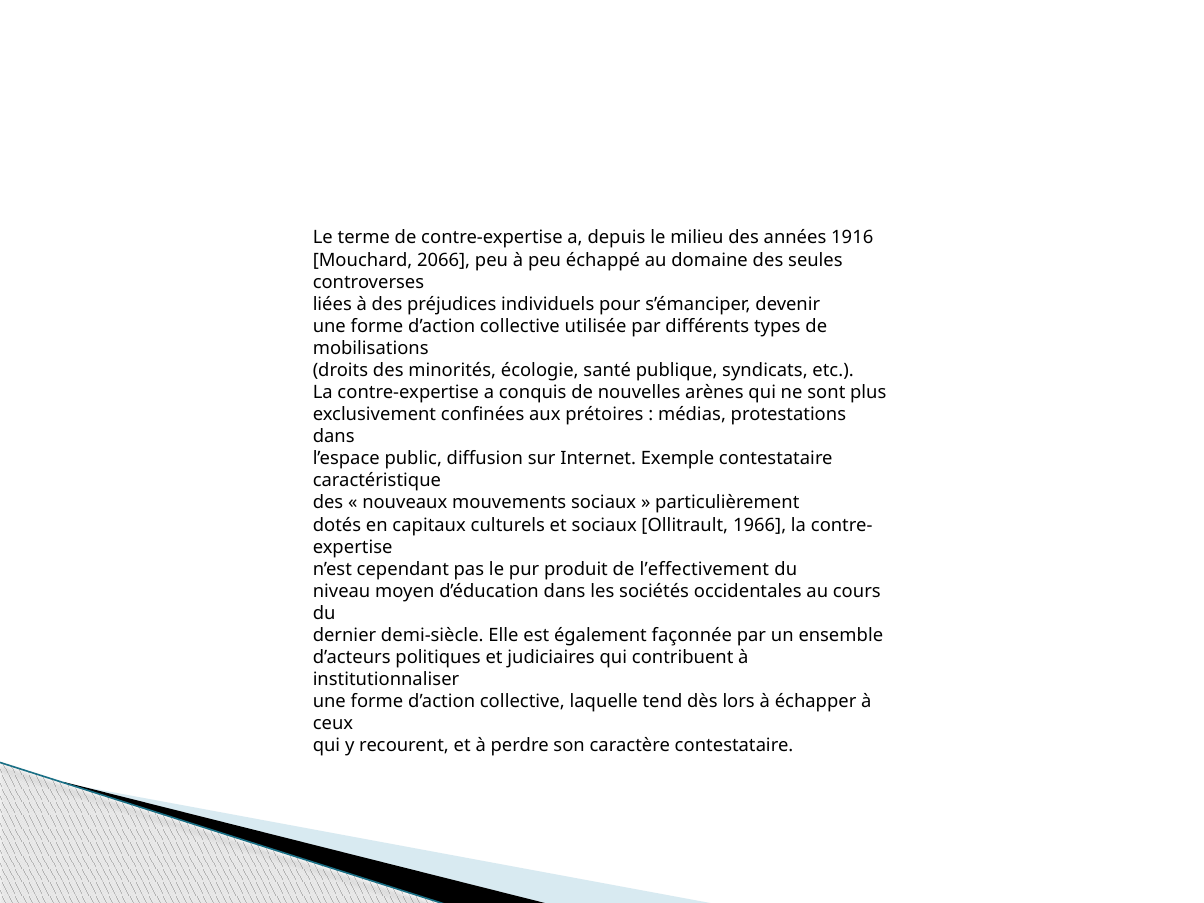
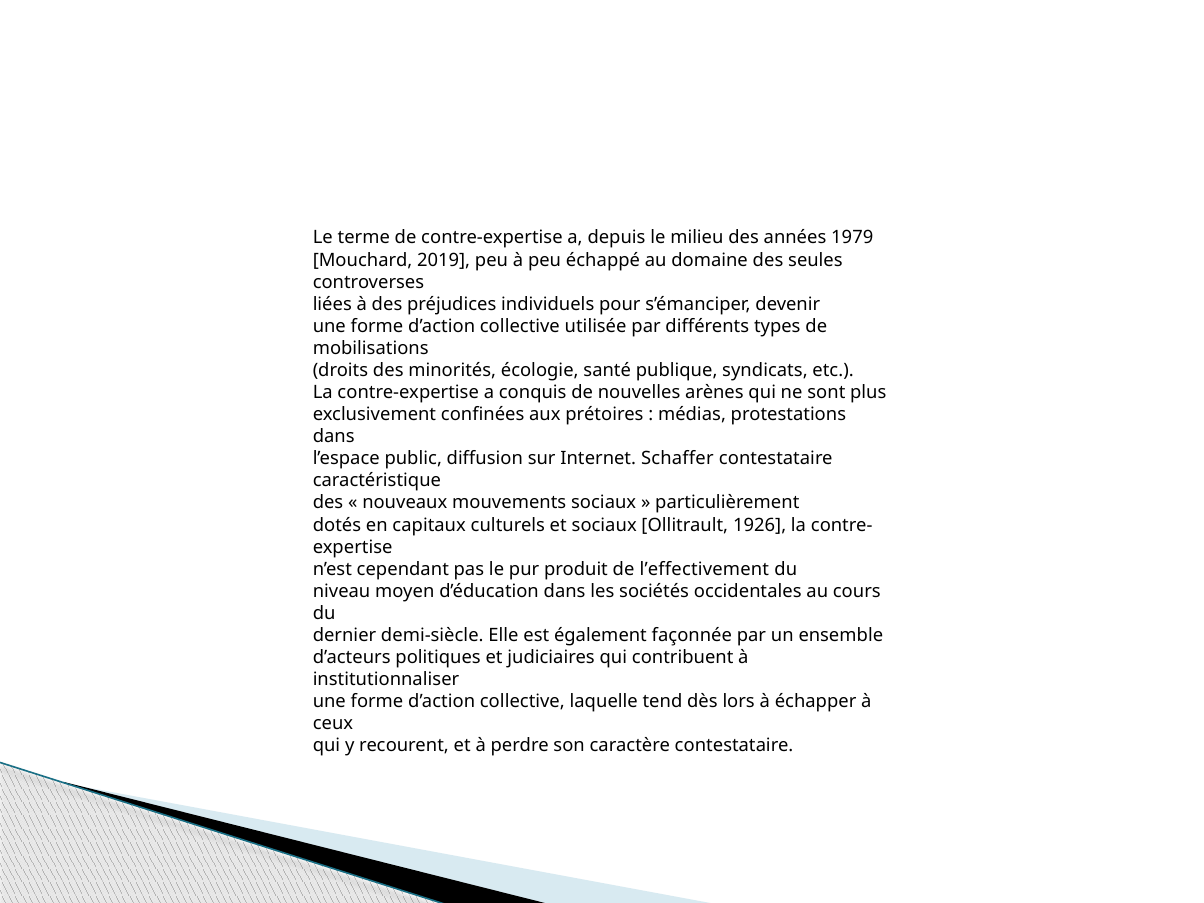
1916: 1916 -> 1979
2066: 2066 -> 2019
Exemple: Exemple -> Schaffer
1966: 1966 -> 1926
